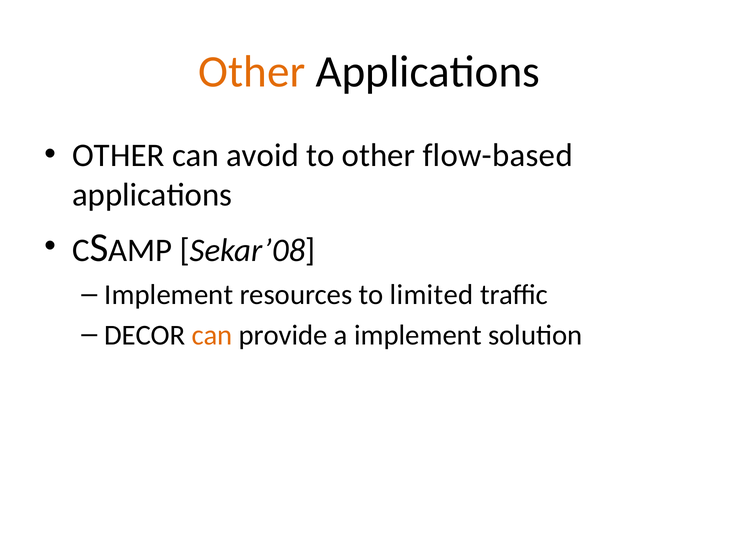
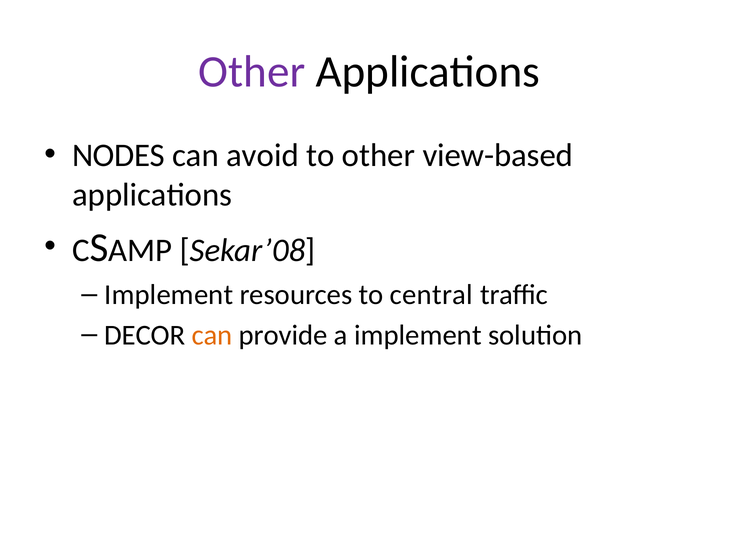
Other at (252, 72) colour: orange -> purple
OTHER at (118, 155): OTHER -> NODES
flow-based: flow-based -> view-based
limited: limited -> central
